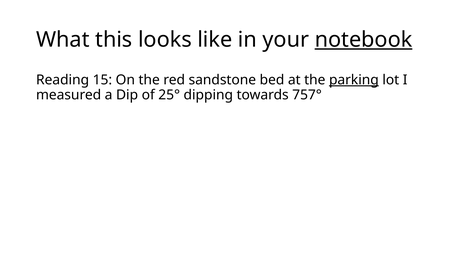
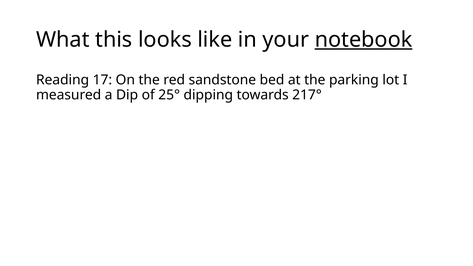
15: 15 -> 17
parking underline: present -> none
757°: 757° -> 217°
